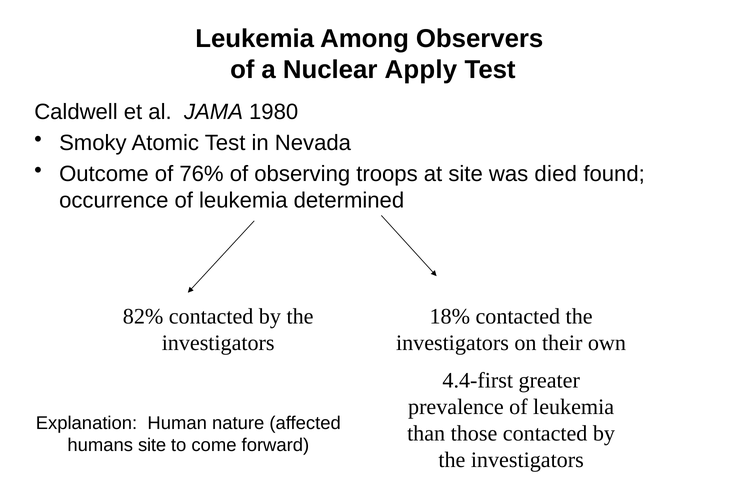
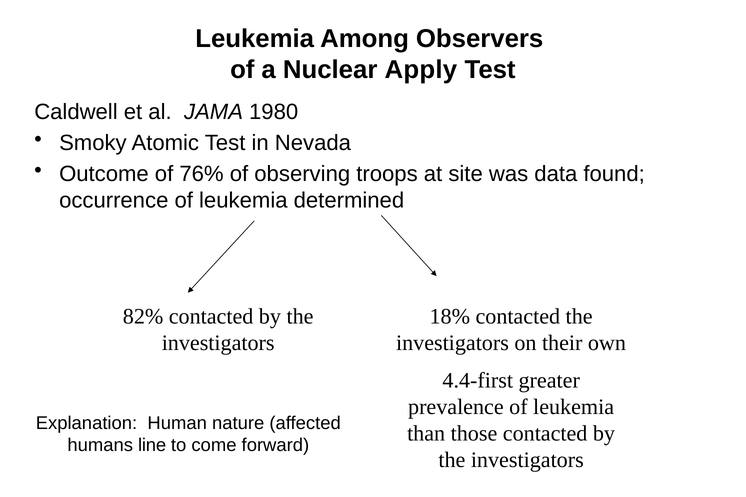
died: died -> data
humans site: site -> line
